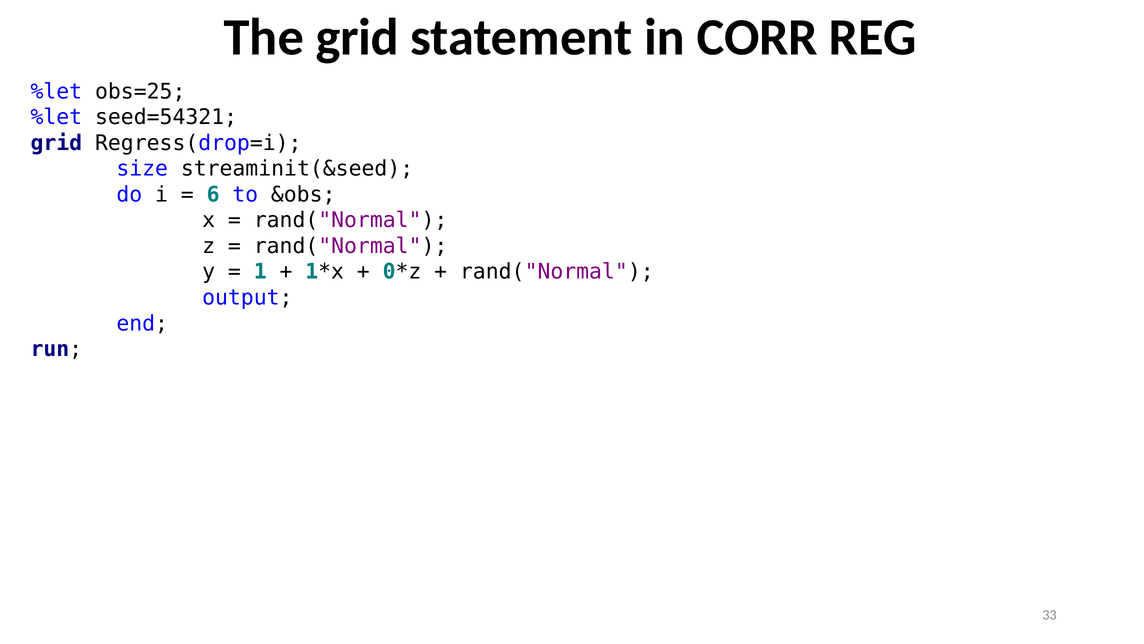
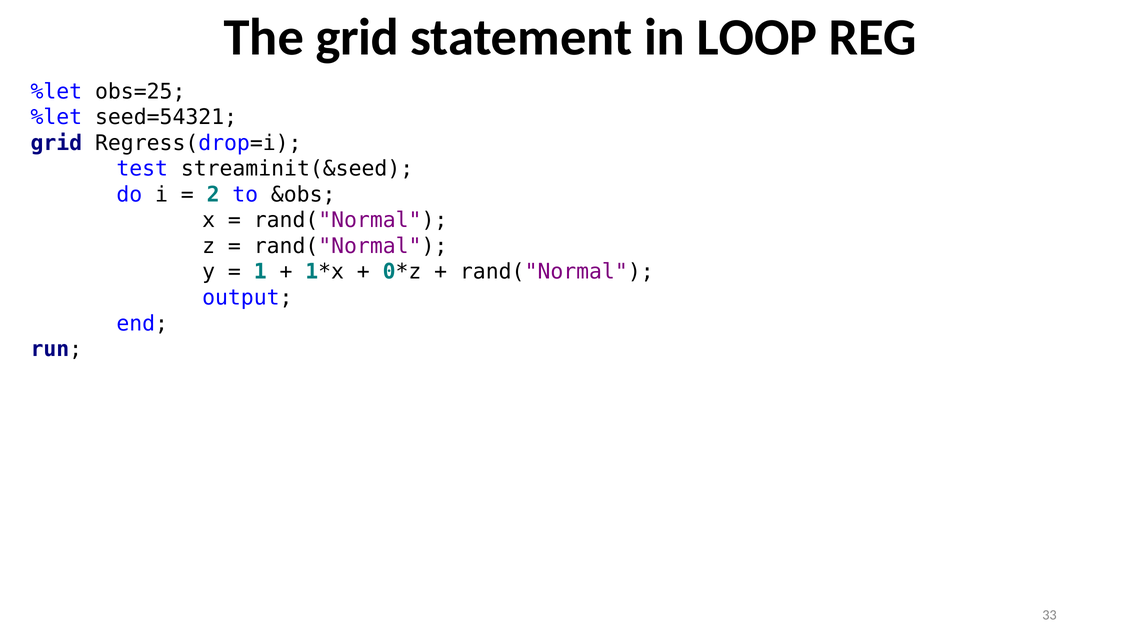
CORR: CORR -> LOOP
size: size -> test
6: 6 -> 2
